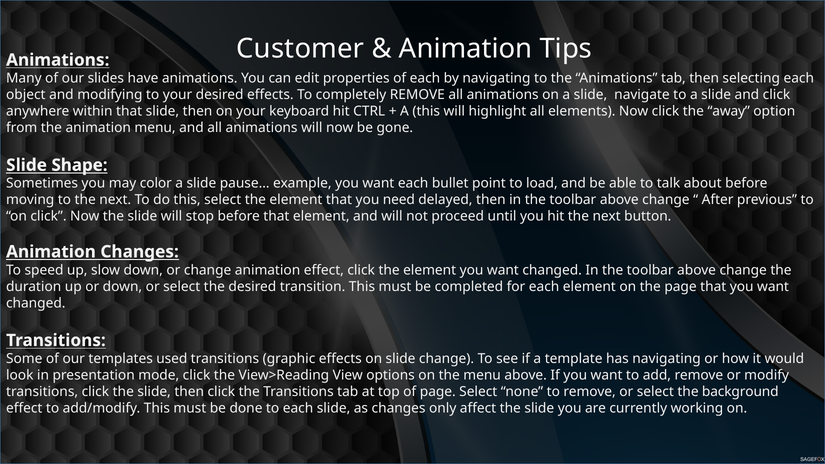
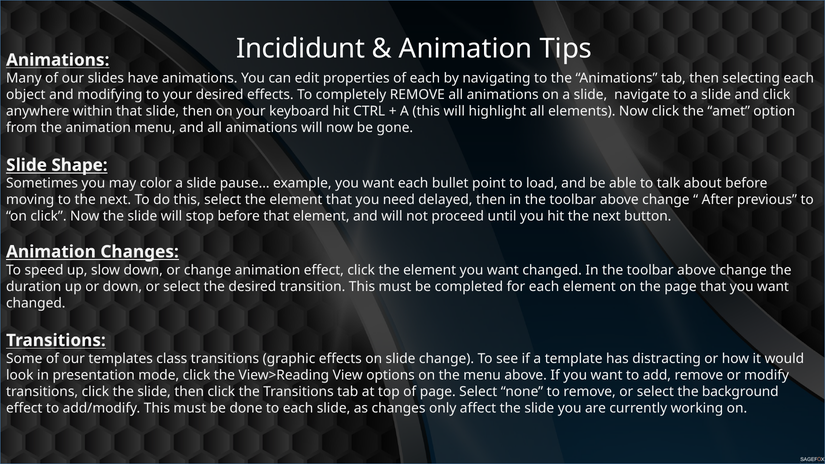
Customer: Customer -> Incididunt
away: away -> amet
used: used -> class
has navigating: navigating -> distracting
